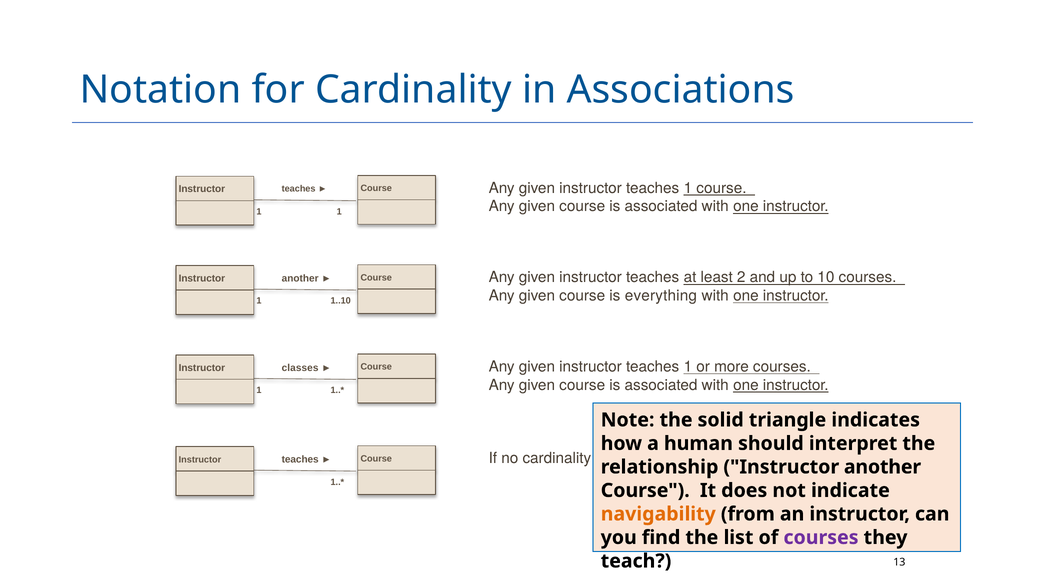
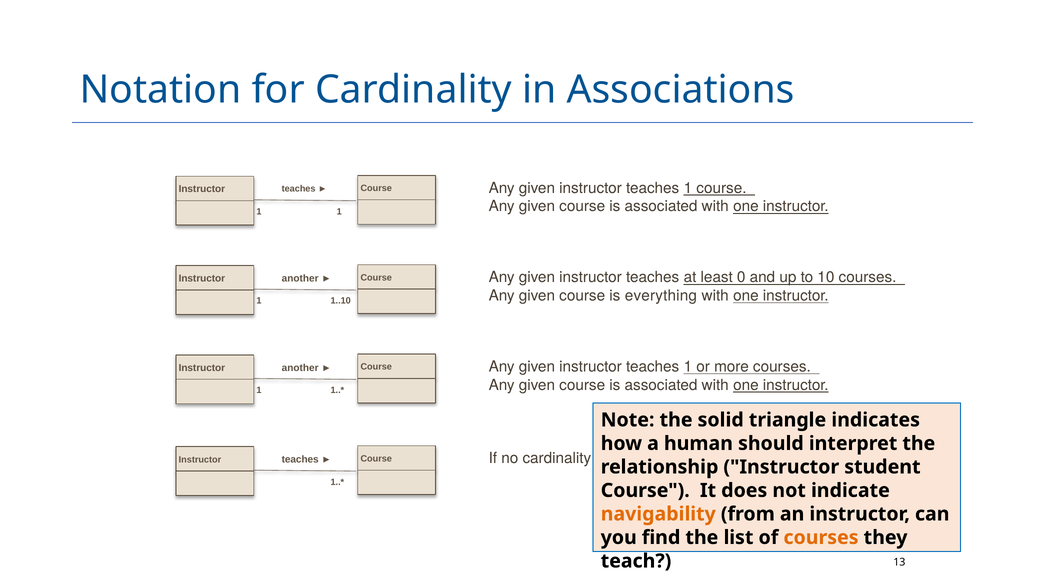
2: 2 -> 0
classes at (300, 368): classes -> another
Instructor another: another -> student
courses at (821, 537) colour: purple -> orange
